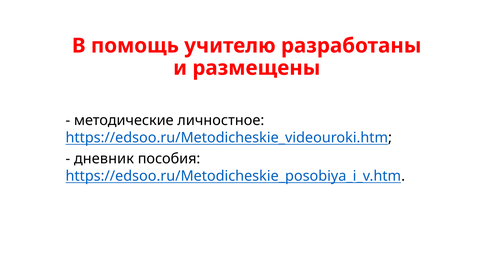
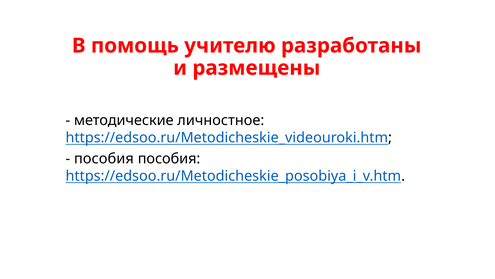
дневник at (104, 159): дневник -> пособия
